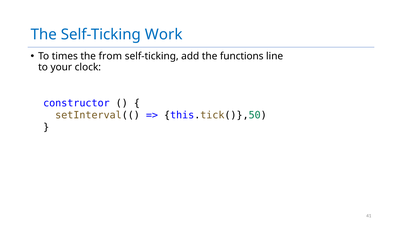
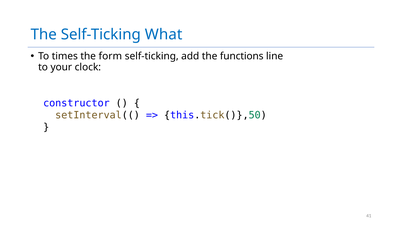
Work: Work -> What
from: from -> form
